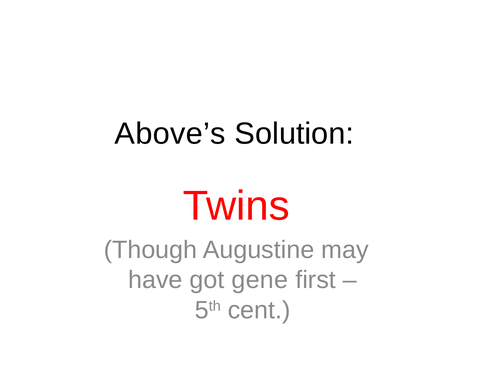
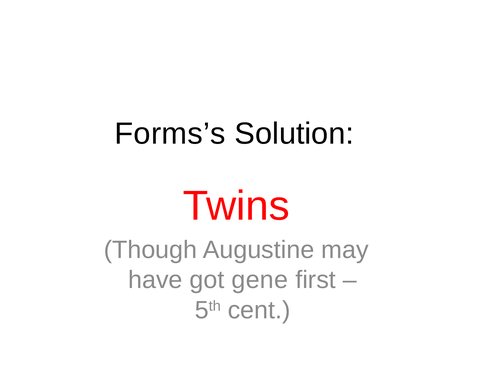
Above’s: Above’s -> Forms’s
